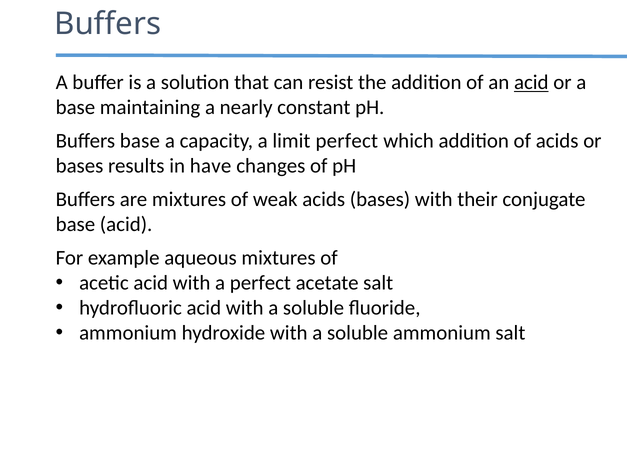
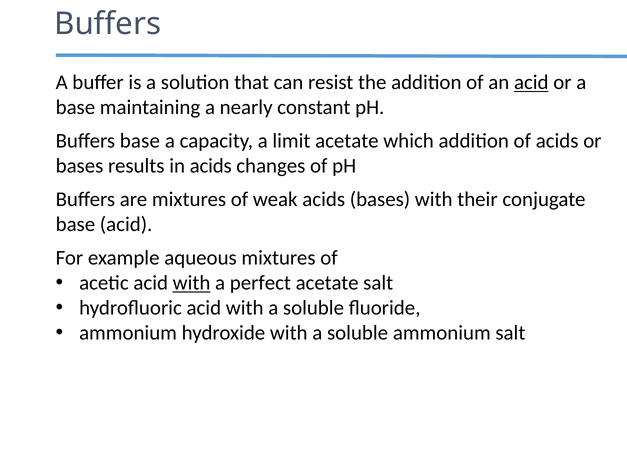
limit perfect: perfect -> acetate
in have: have -> acids
with at (192, 283) underline: none -> present
